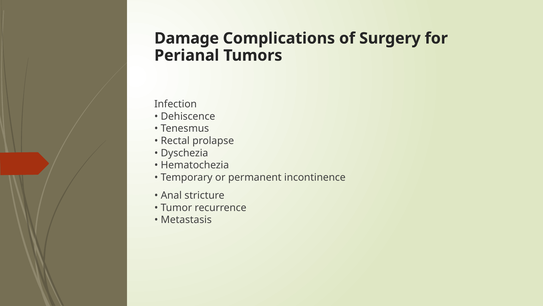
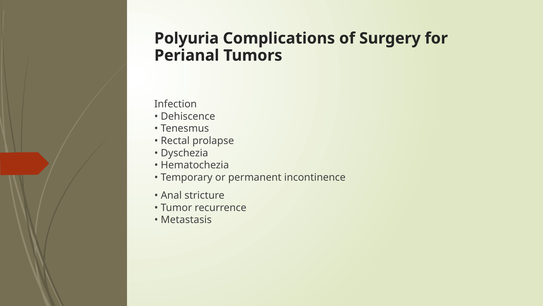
Damage: Damage -> Polyuria
